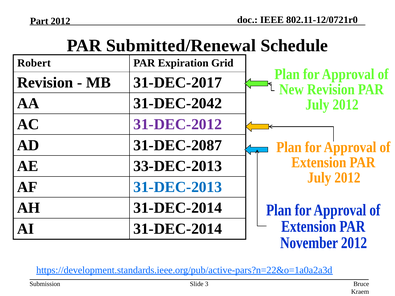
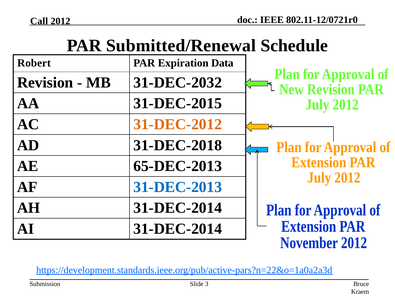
Part: Part -> Call
Grid: Grid -> Data
31-DEC-2017: 31-DEC-2017 -> 31-DEC-2032
31-DEC-2042: 31-DEC-2042 -> 31-DEC-2015
31-DEC-2012 colour: purple -> orange
31-DEC-2087: 31-DEC-2087 -> 31-DEC-2018
33-DEC-2013: 33-DEC-2013 -> 65-DEC-2013
